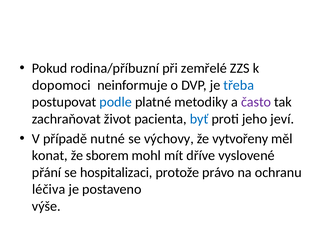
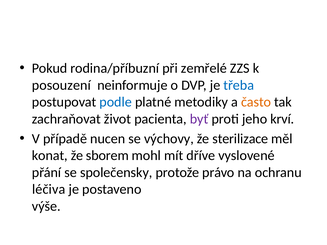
dopomoci: dopomoci -> posouzení
často colour: purple -> orange
byť colour: blue -> purple
jeví: jeví -> krví
nutné: nutné -> nucen
vytvořeny: vytvořeny -> sterilizace
hospitalizaci: hospitalizaci -> společensky
